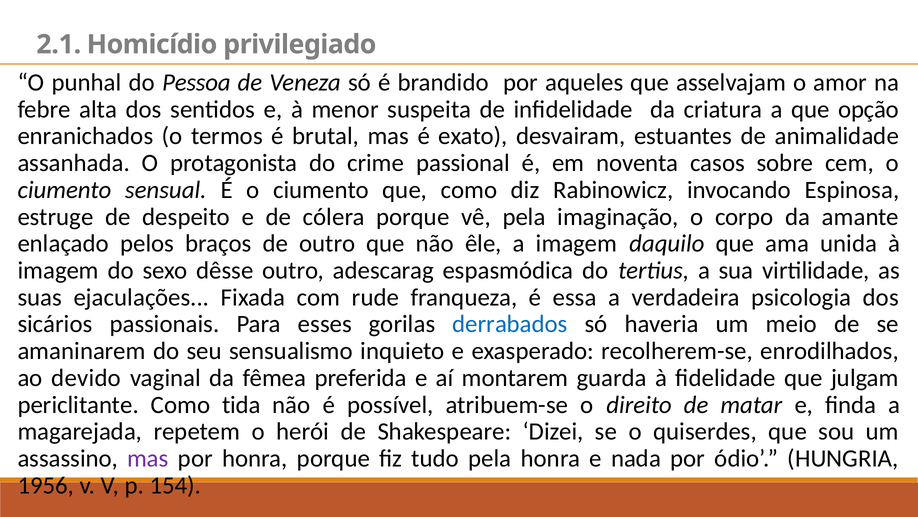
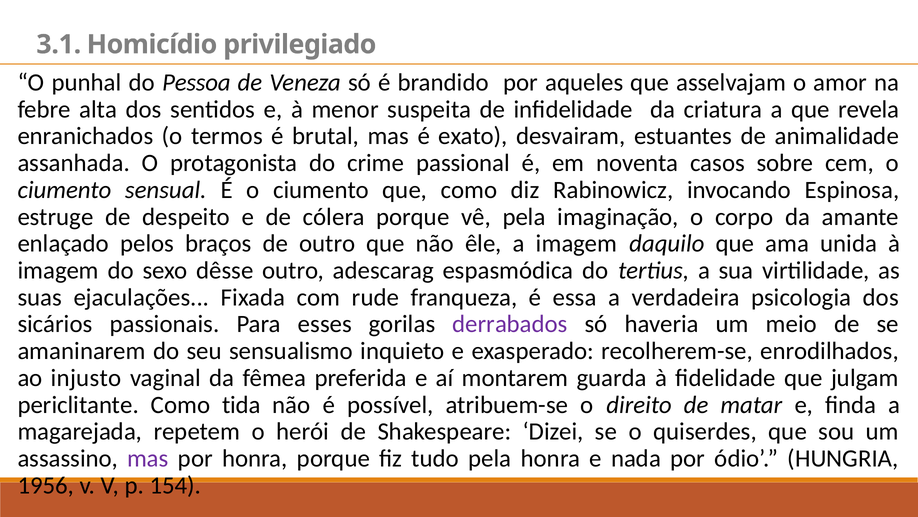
2.1: 2.1 -> 3.1
opção: opção -> revela
derrabados colour: blue -> purple
devido: devido -> injusto
